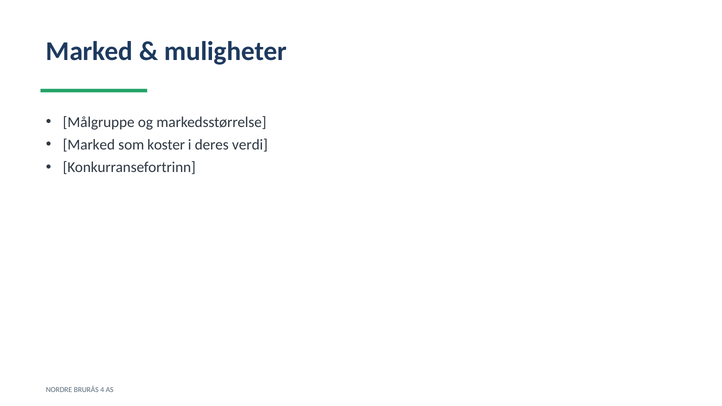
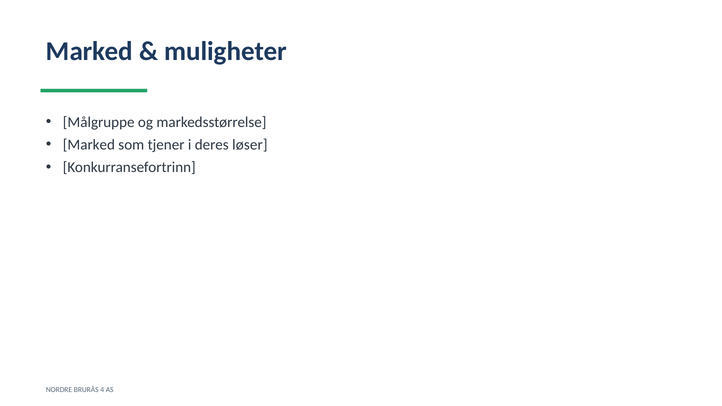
koster: koster -> tjener
verdi: verdi -> løser
